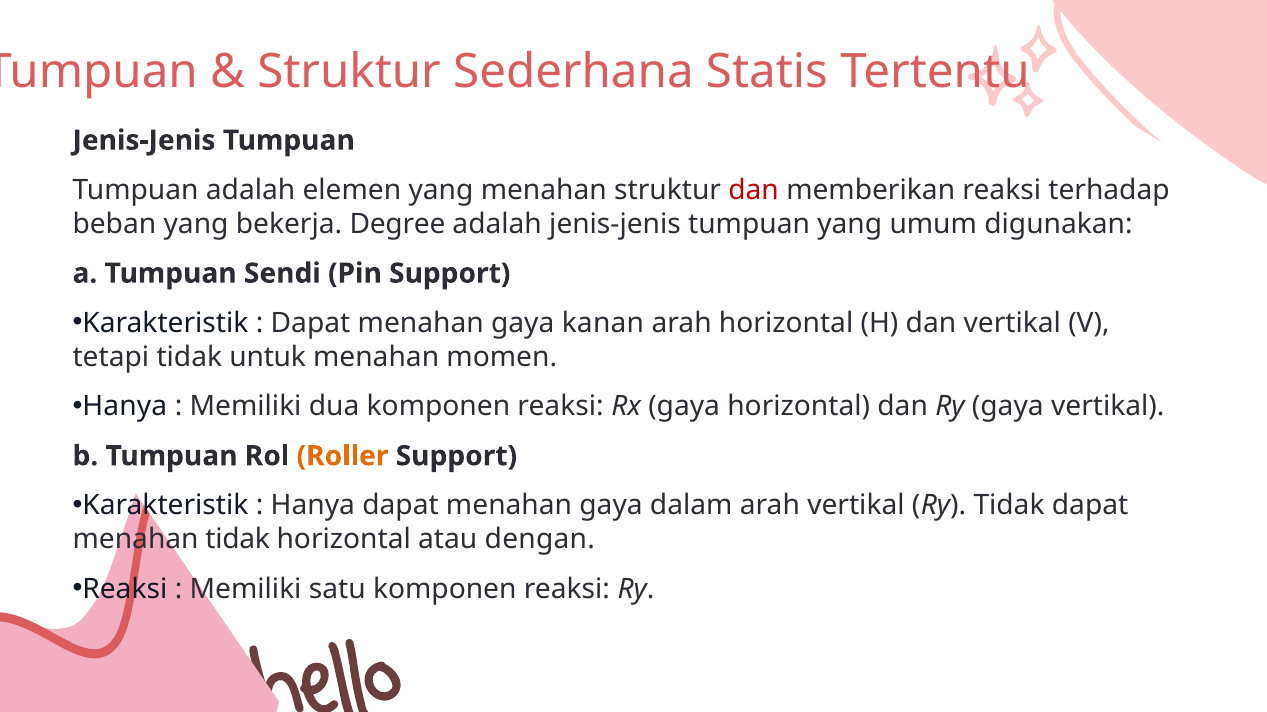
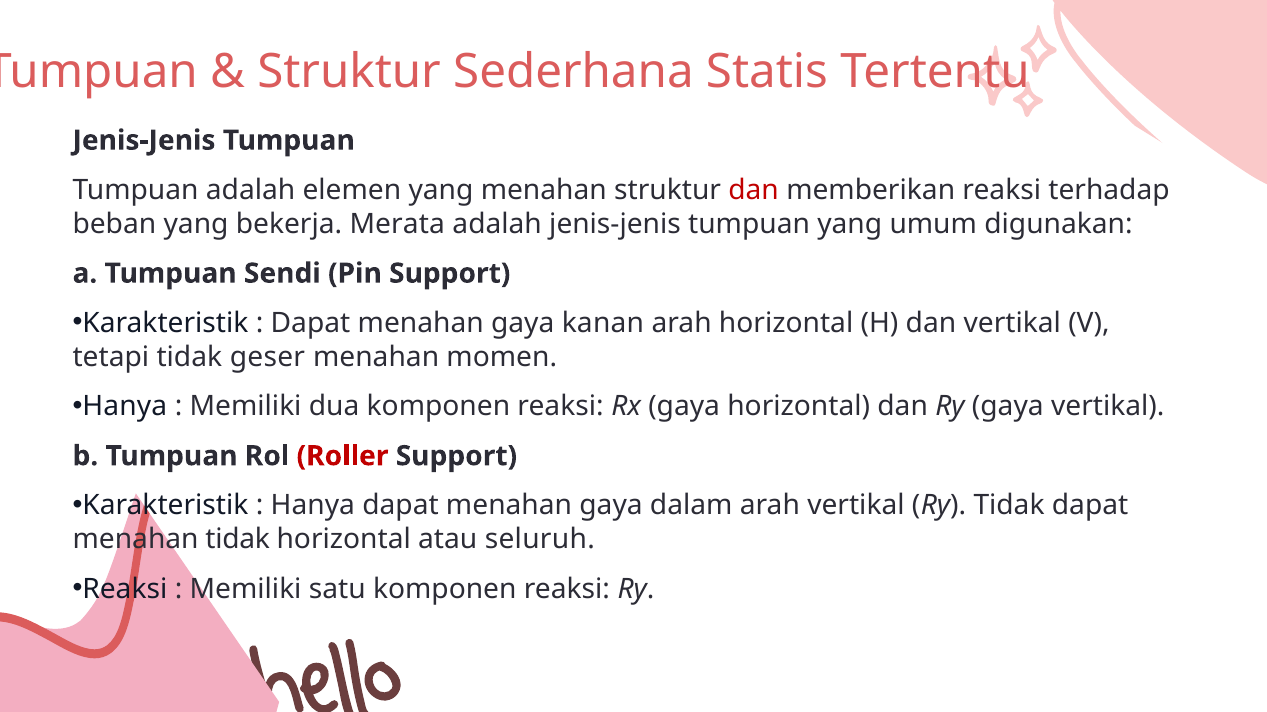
Degree: Degree -> Merata
untuk: untuk -> geser
Roller colour: orange -> red
dengan: dengan -> seluruh
